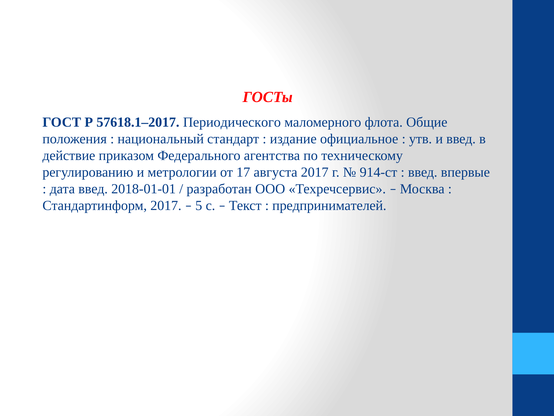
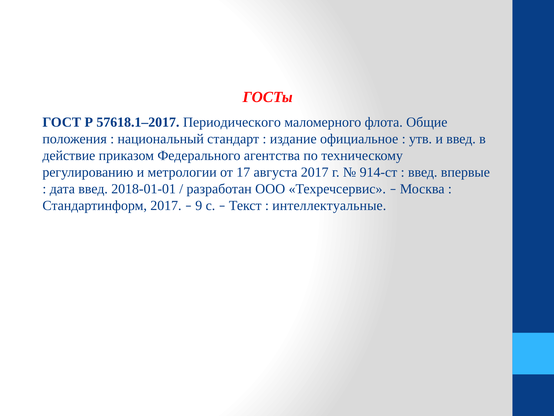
5: 5 -> 9
предпринимателей: предпринимателей -> интеллектуальные
